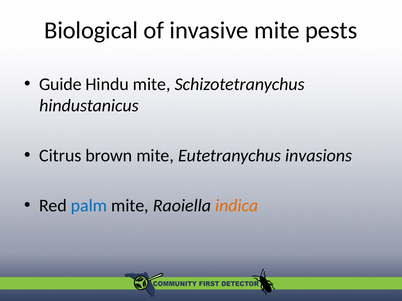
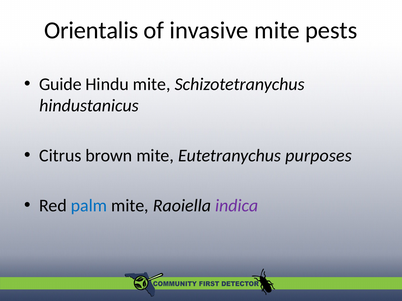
Biological: Biological -> Orientalis
invasions: invasions -> purposes
indica colour: orange -> purple
